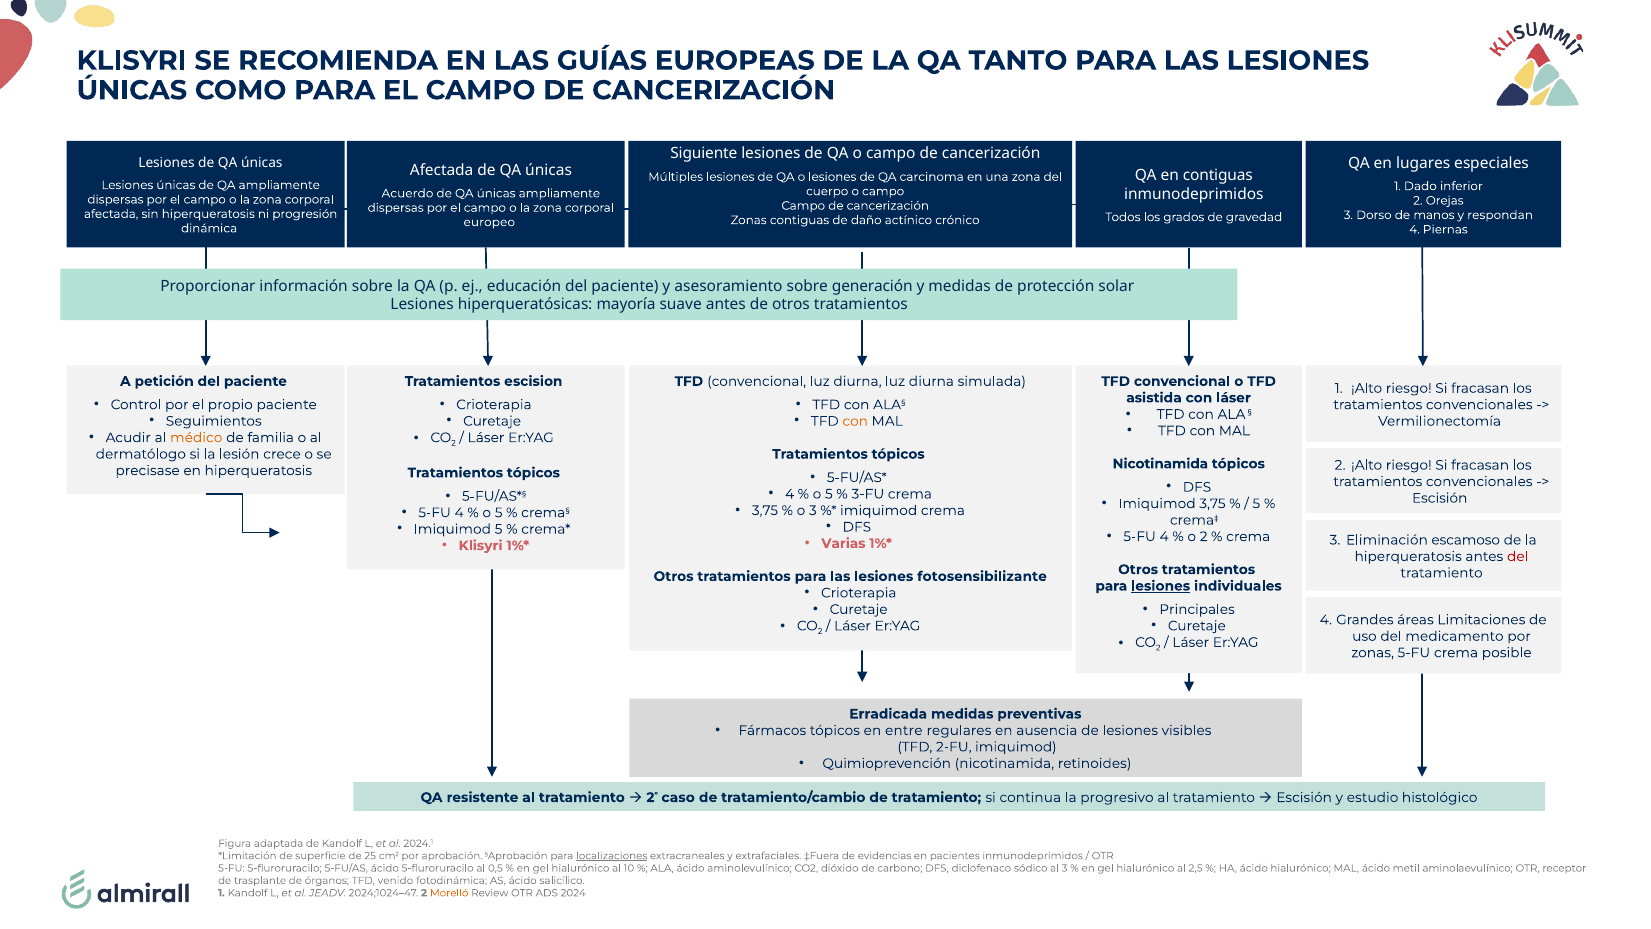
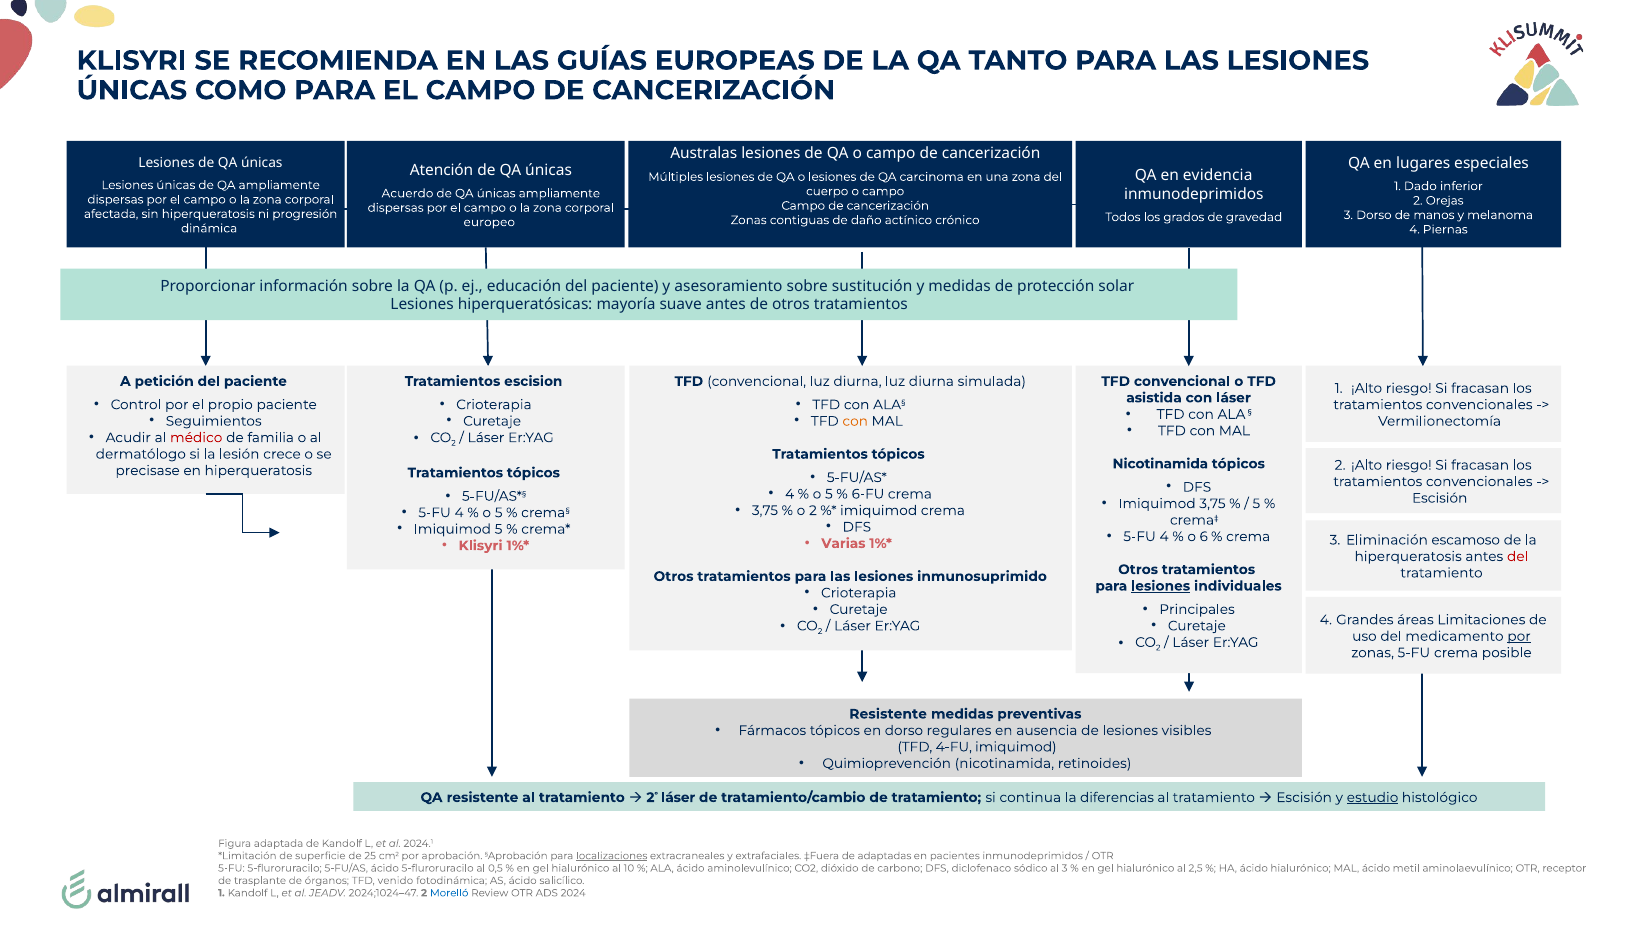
Siguiente: Siguiente -> Australas
Afectada at (442, 170): Afectada -> Atención
en contiguas: contiguas -> evidencia
respondan: respondan -> melanoma
generación: generación -> sustitución
médico colour: orange -> red
3-FU: 3-FU -> 6-FU
o 3: 3 -> 2
o 2: 2 -> 6
fotosensibilizante: fotosensibilizante -> inmunosuprimido
por at (1519, 636) underline: none -> present
Erradicada at (888, 714): Erradicada -> Resistente
en entre: entre -> dorso
2-FU: 2-FU -> 4-FU
2º caso: caso -> láser
progresivo: progresivo -> diferencias
estudio underline: none -> present
evidencias: evidencias -> adaptadas
Morelló colour: orange -> blue
